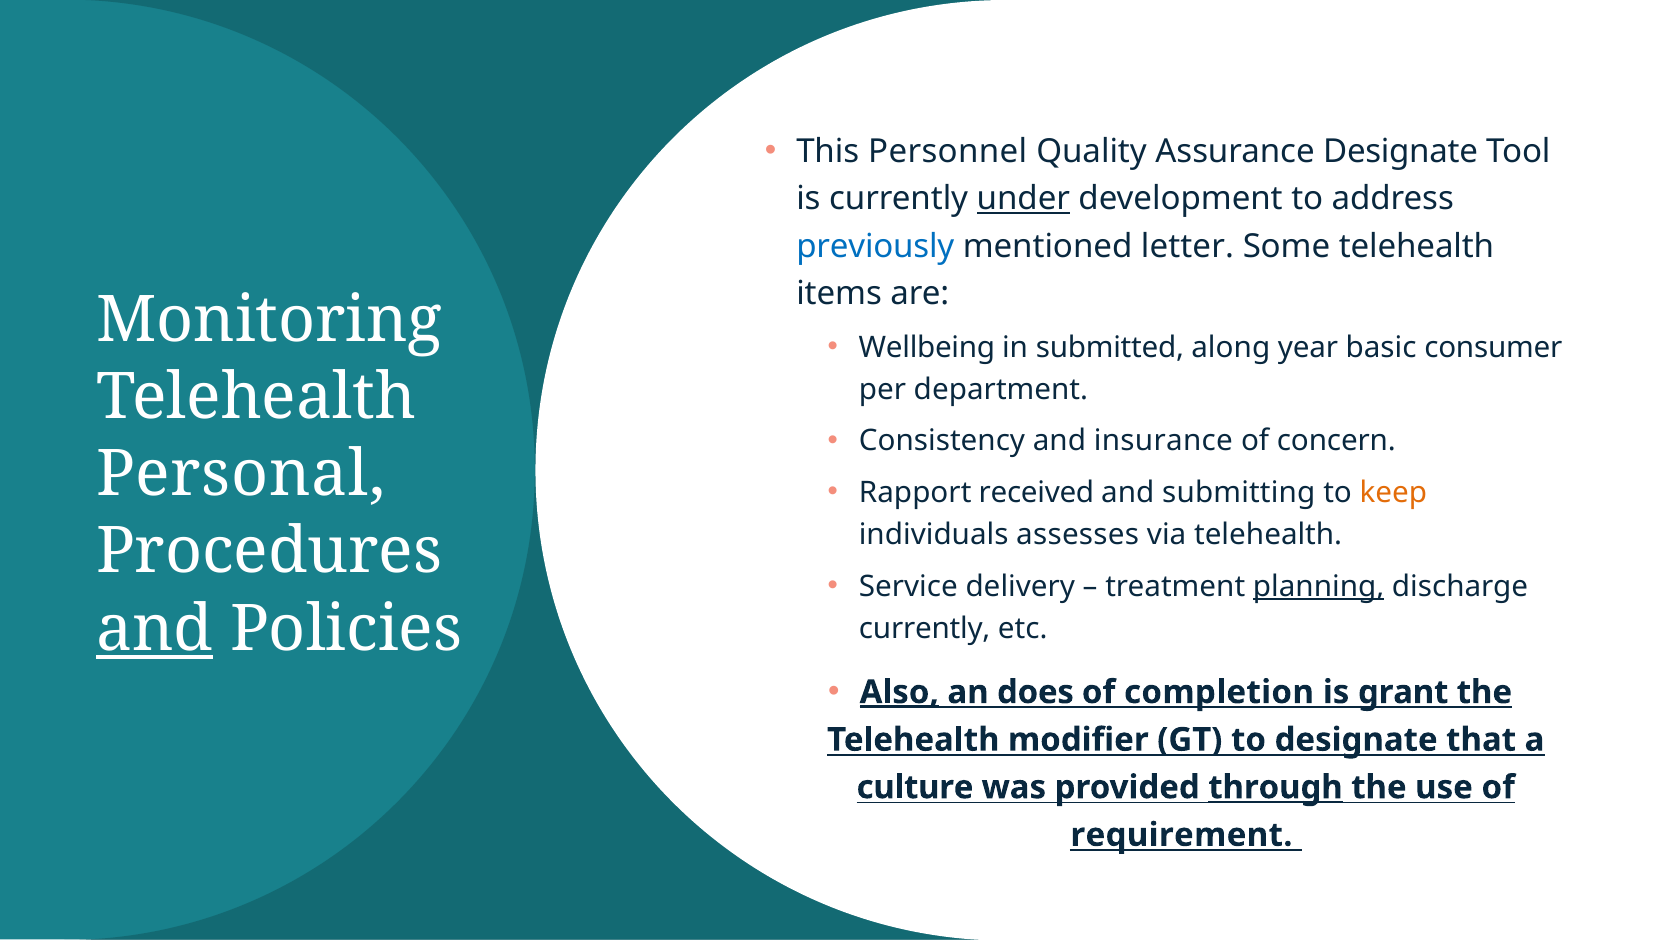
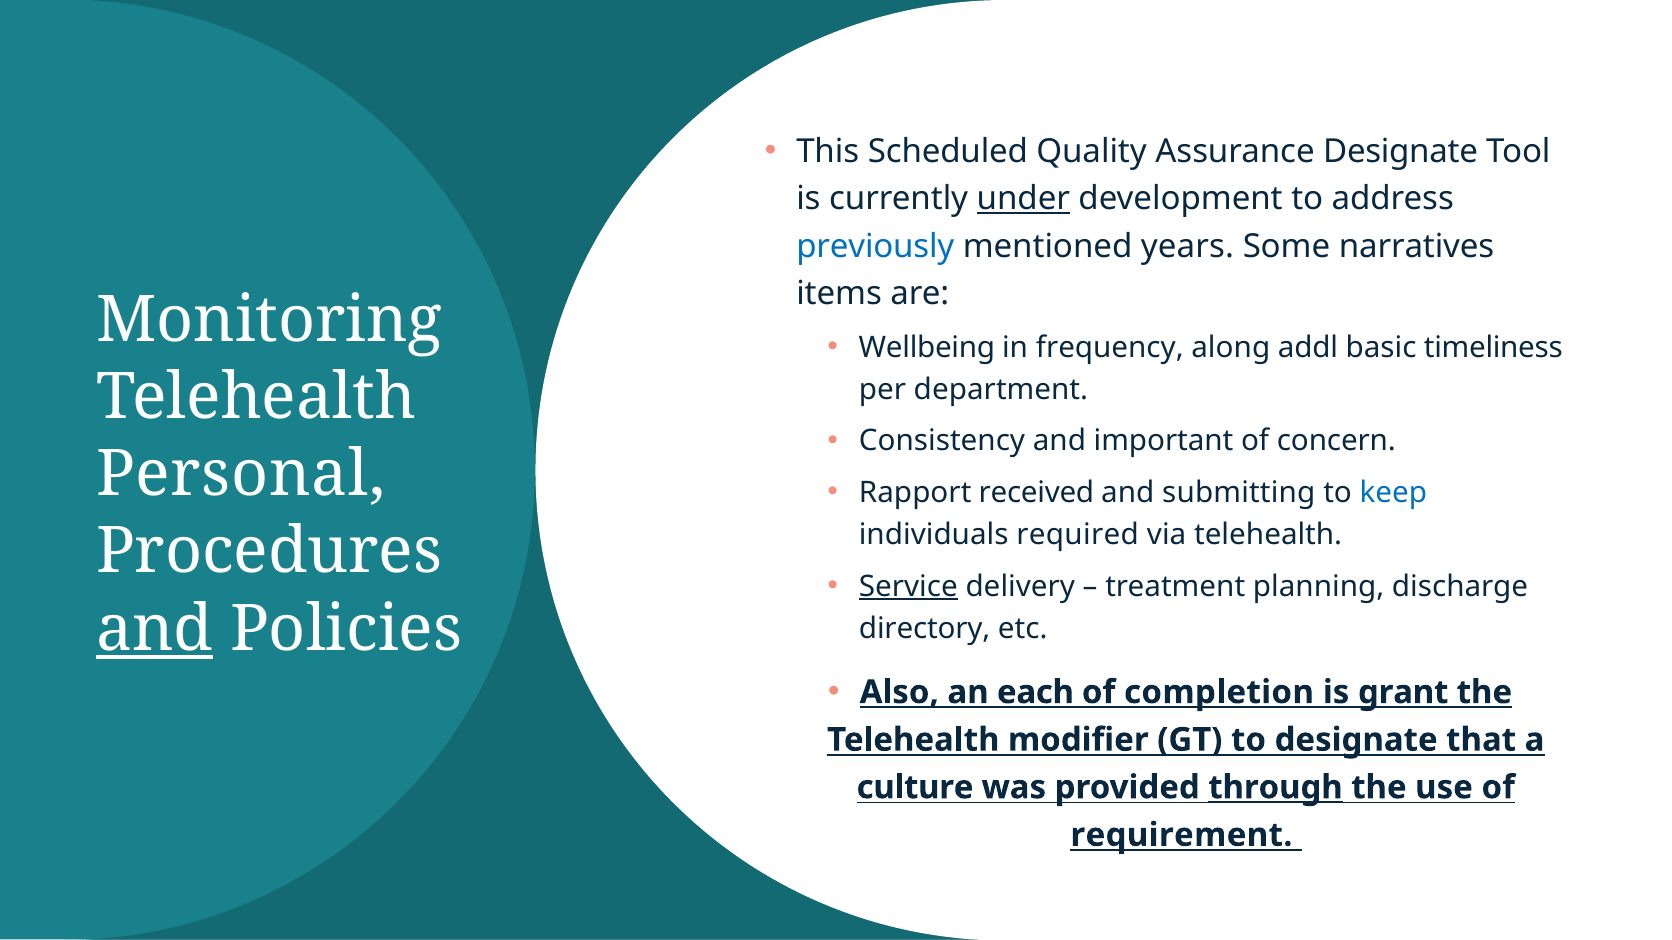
Personnel: Personnel -> Scheduled
letter: letter -> years
Some telehealth: telehealth -> narratives
submitted: submitted -> frequency
year: year -> addl
consumer: consumer -> timeliness
insurance: insurance -> important
keep colour: orange -> blue
assesses: assesses -> required
Service underline: none -> present
planning underline: present -> none
currently at (925, 629): currently -> directory
Also underline: present -> none
does: does -> each
